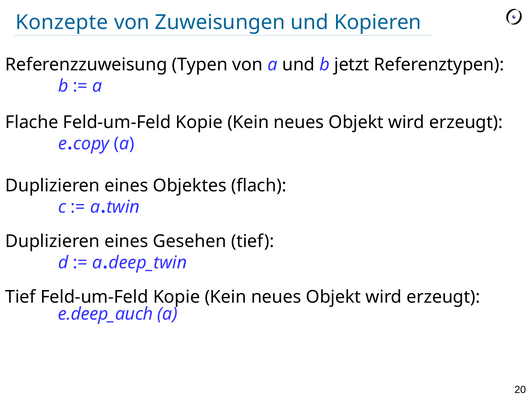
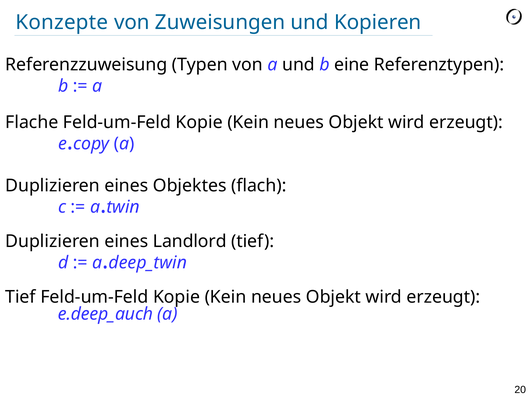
jetzt: jetzt -> eine
Gesehen: Gesehen -> Landlord
